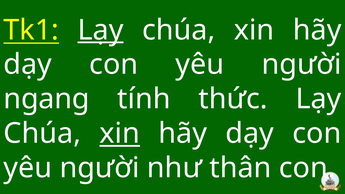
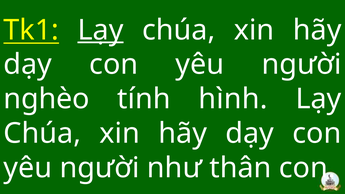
ngang: ngang -> nghèo
thức: thức -> hình
xin at (120, 134) underline: present -> none
